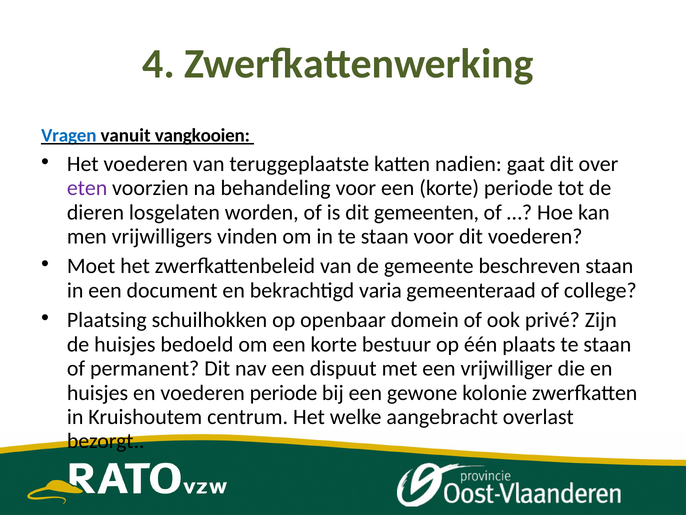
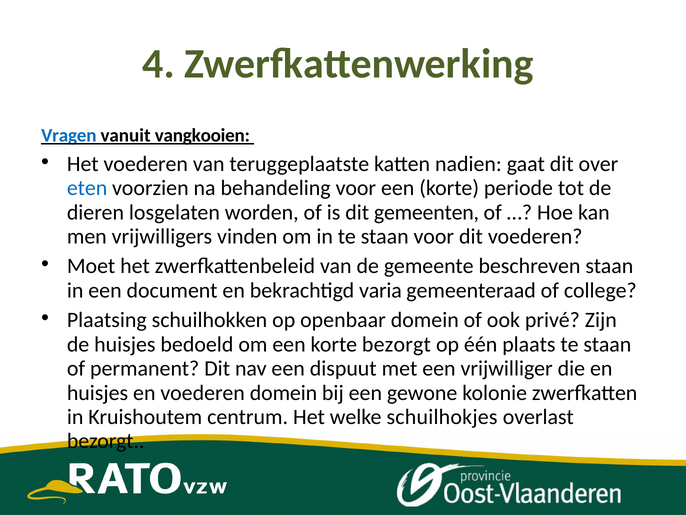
eten colour: purple -> blue
korte bestuur: bestuur -> bezorgt
voederen periode: periode -> domein
aangebracht: aangebracht -> schuilhokjes
